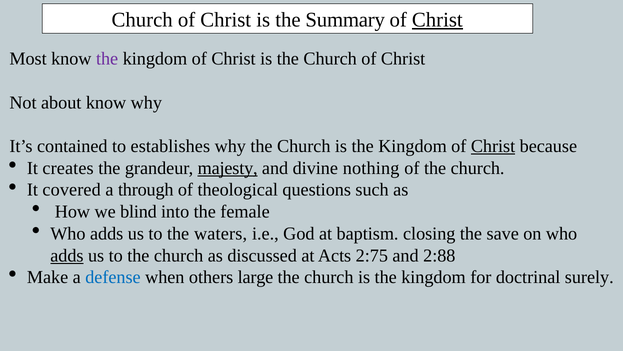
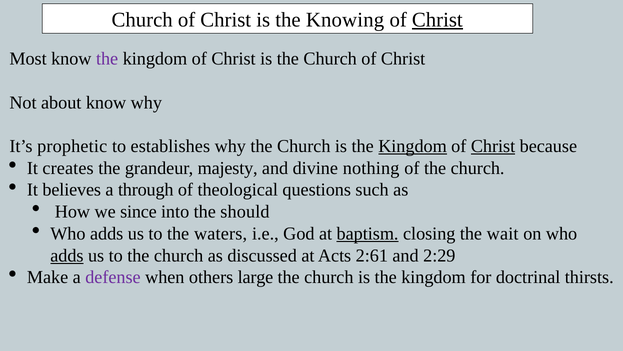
Summary: Summary -> Knowing
contained: contained -> prophetic
Kingdom at (413, 146) underline: none -> present
majesty underline: present -> none
covered: covered -> believes
blind: blind -> since
female: female -> should
baptism underline: none -> present
save: save -> wait
2:75: 2:75 -> 2:61
2:88: 2:88 -> 2:29
defense colour: blue -> purple
surely: surely -> thirsts
